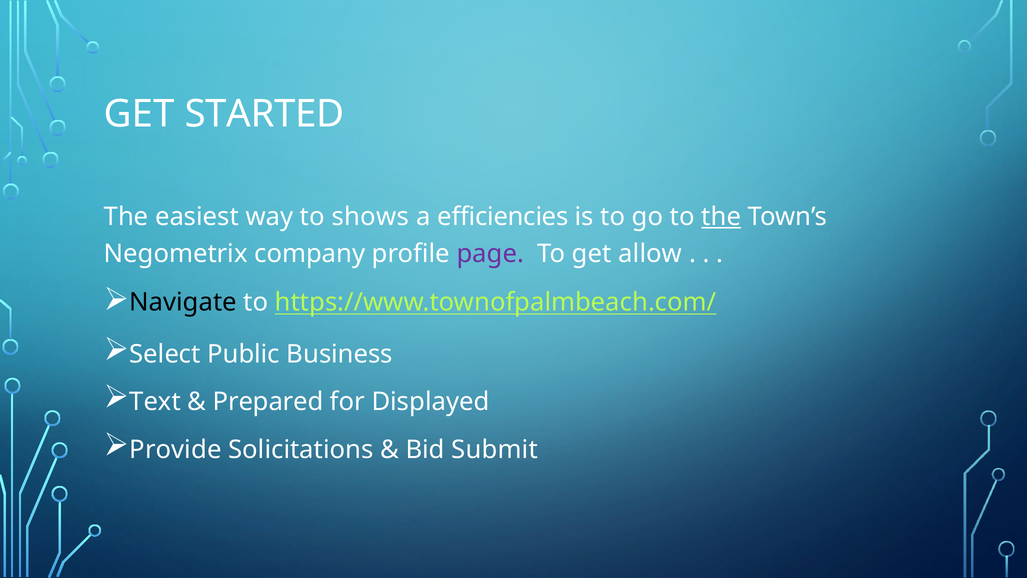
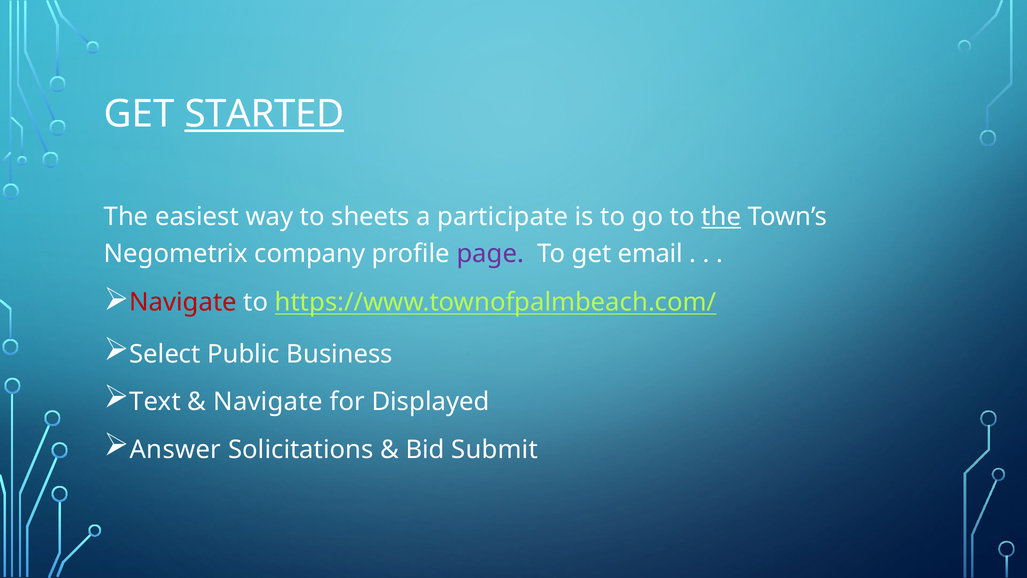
STARTED underline: none -> present
shows: shows -> sheets
efficiencies: efficiencies -> participate
allow: allow -> email
Navigate at (183, 302) colour: black -> red
Prepared at (268, 402): Prepared -> Navigate
Provide: Provide -> Answer
